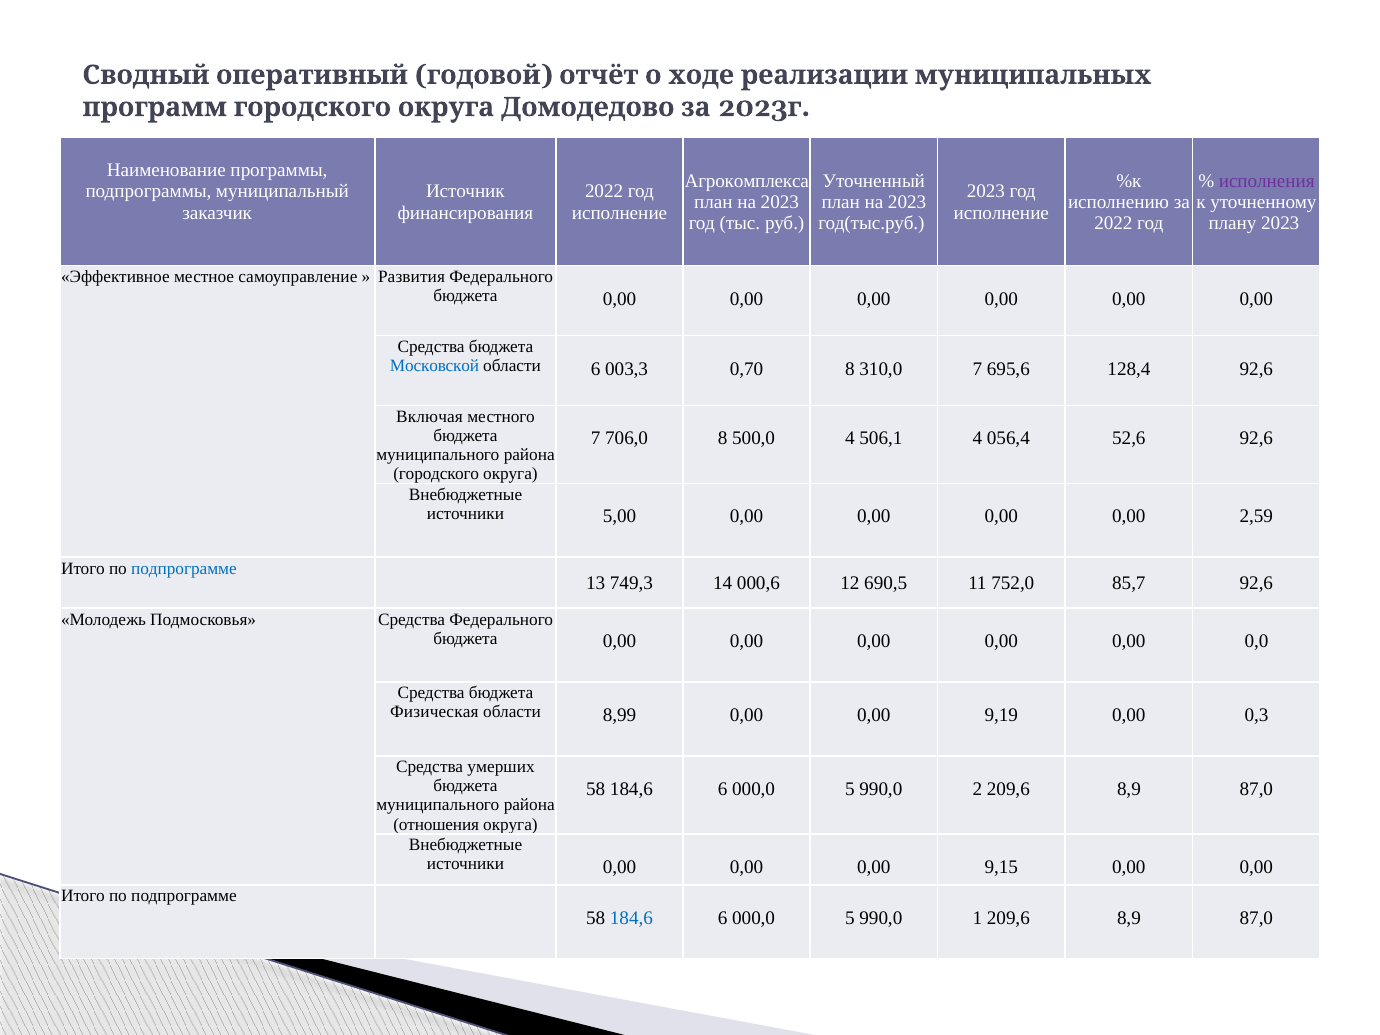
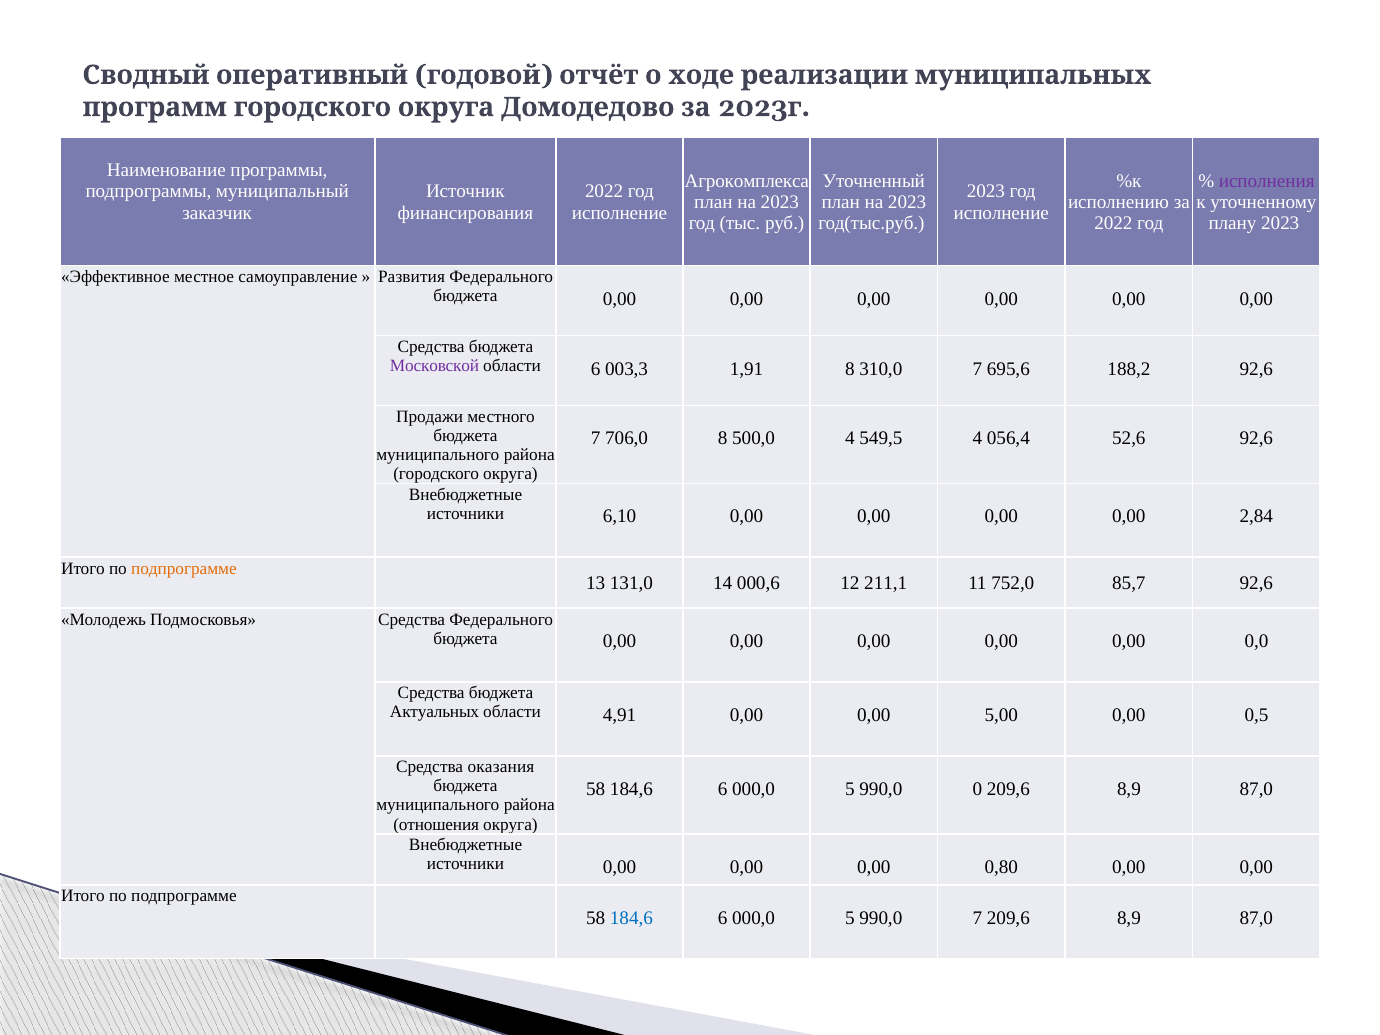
Московской colour: blue -> purple
0,70: 0,70 -> 1,91
128,4: 128,4 -> 188,2
Включая: Включая -> Продажи
506,1: 506,1 -> 549,5
5,00: 5,00 -> 6,10
2,59: 2,59 -> 2,84
подпрограмме at (184, 568) colour: blue -> orange
749,3: 749,3 -> 131,0
690,5: 690,5 -> 211,1
Физическая: Физическая -> Актуальных
8,99: 8,99 -> 4,91
9,19: 9,19 -> 5,00
0,3: 0,3 -> 0,5
умерших: умерших -> оказания
2: 2 -> 0
9,15: 9,15 -> 0,80
990,0 1: 1 -> 7
